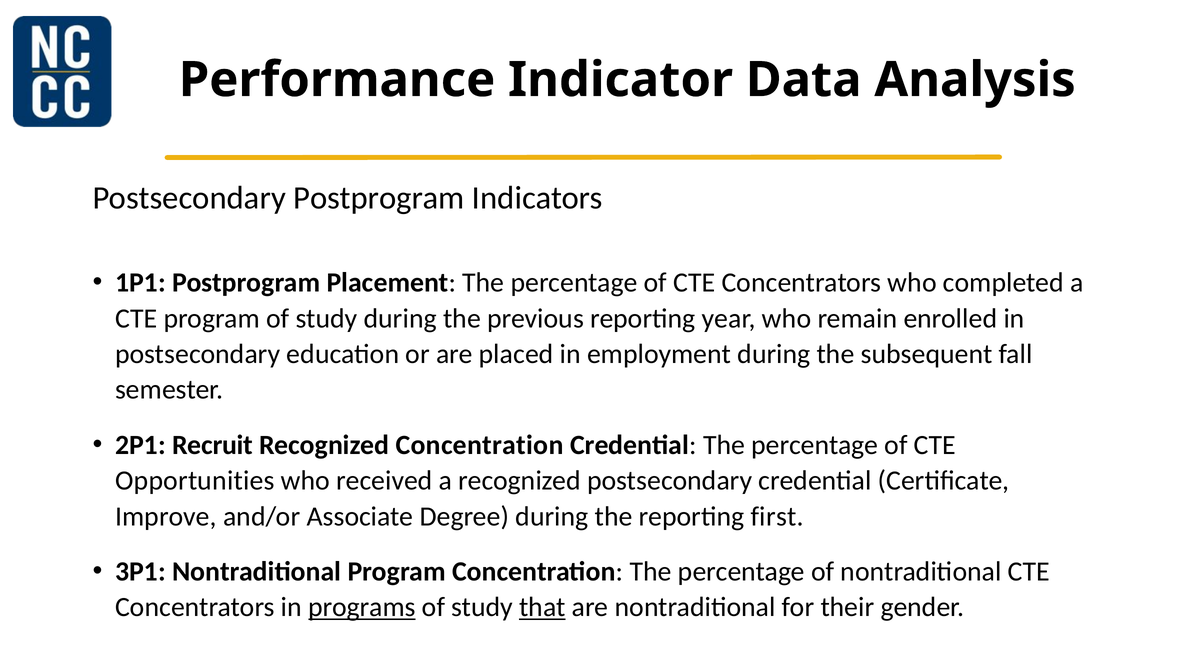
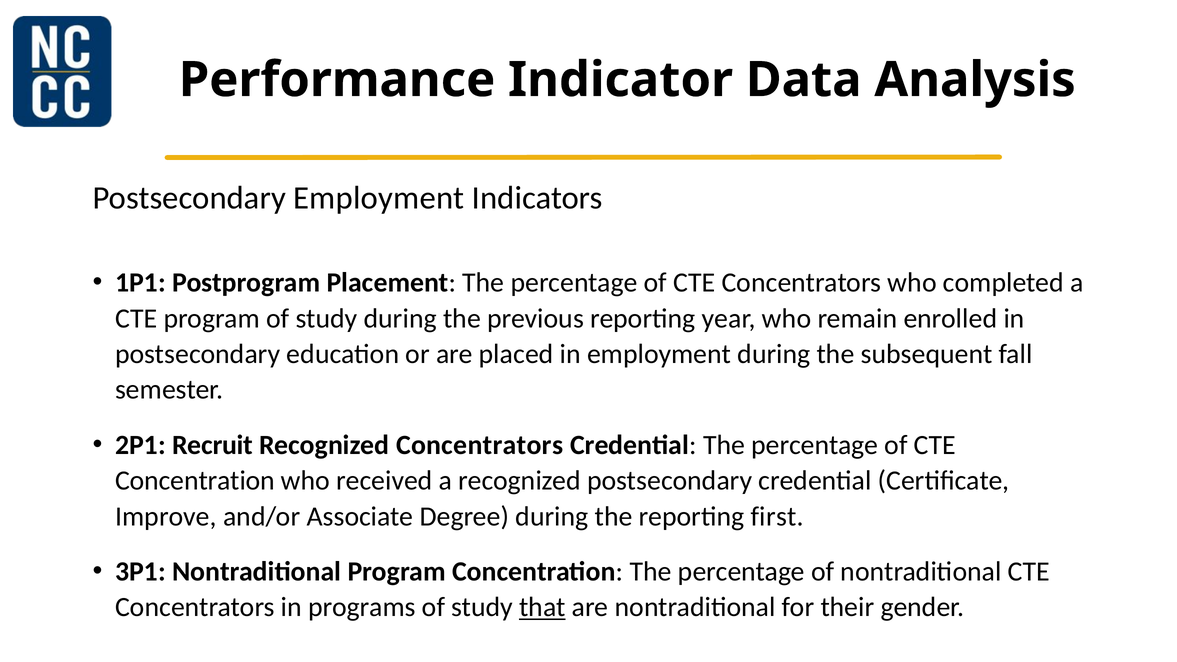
Postsecondary Postprogram: Postprogram -> Employment
Recognized Concentration: Concentration -> Concentrators
Opportunities at (195, 481): Opportunities -> Concentration
programs underline: present -> none
